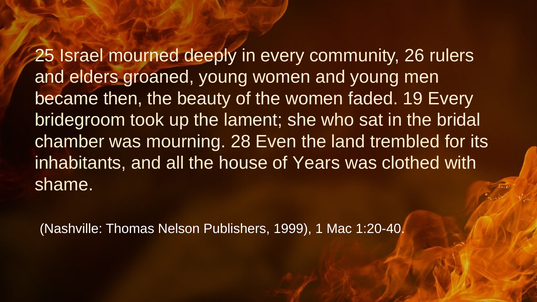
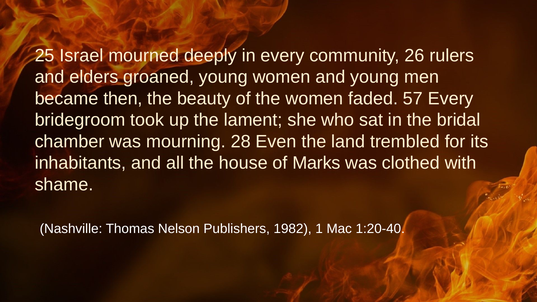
19: 19 -> 57
Years: Years -> Marks
1999: 1999 -> 1982
